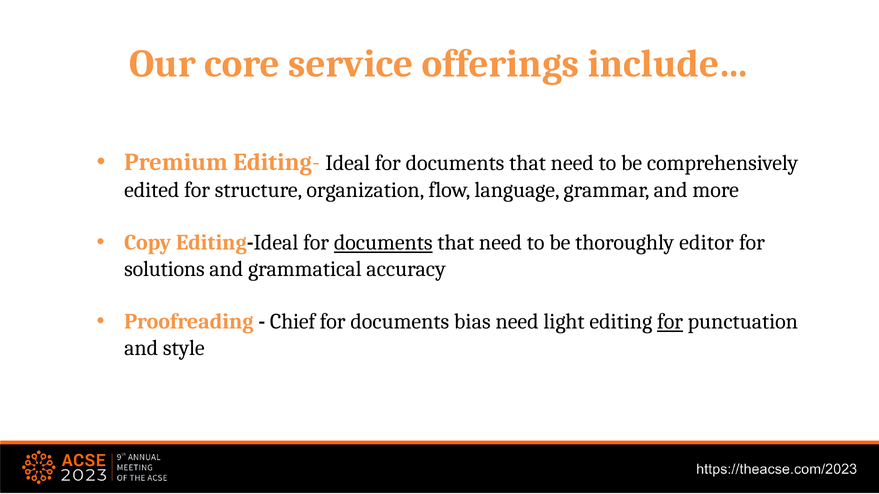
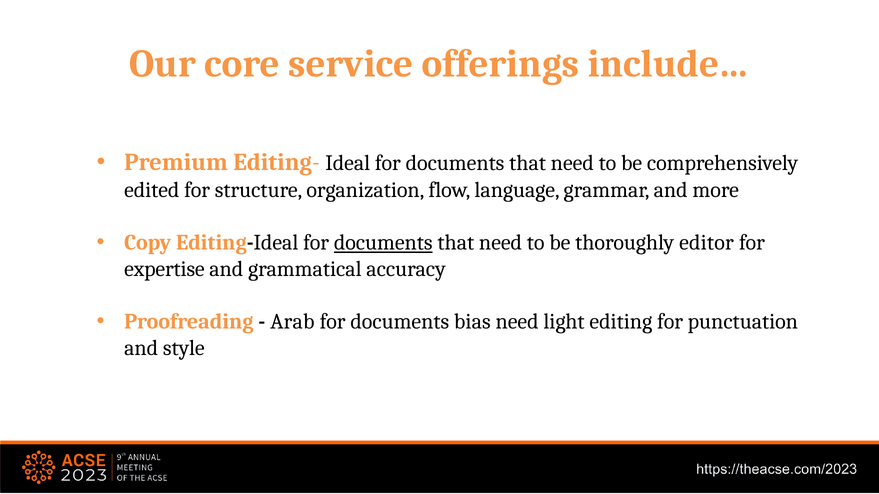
solutions: solutions -> expertise
Chief: Chief -> Arab
for at (670, 322) underline: present -> none
